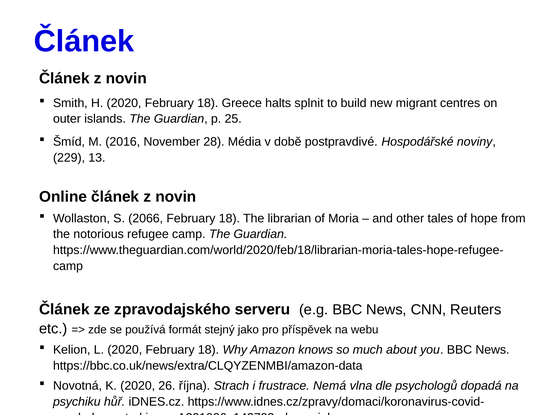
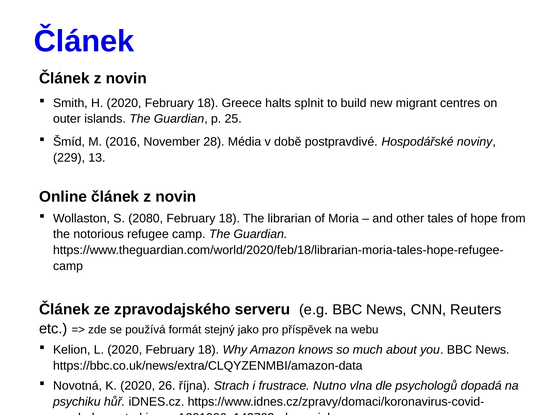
2066: 2066 -> 2080
Nemá: Nemá -> Nutno
